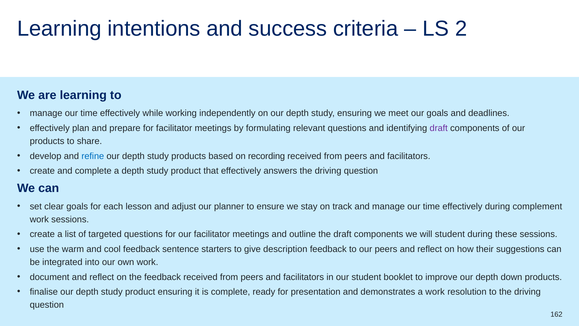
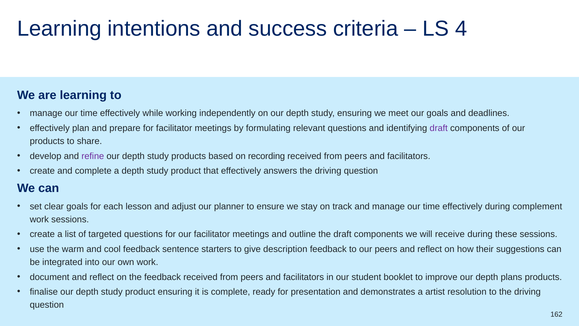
2: 2 -> 4
refine colour: blue -> purple
will student: student -> receive
down: down -> plans
a work: work -> artist
